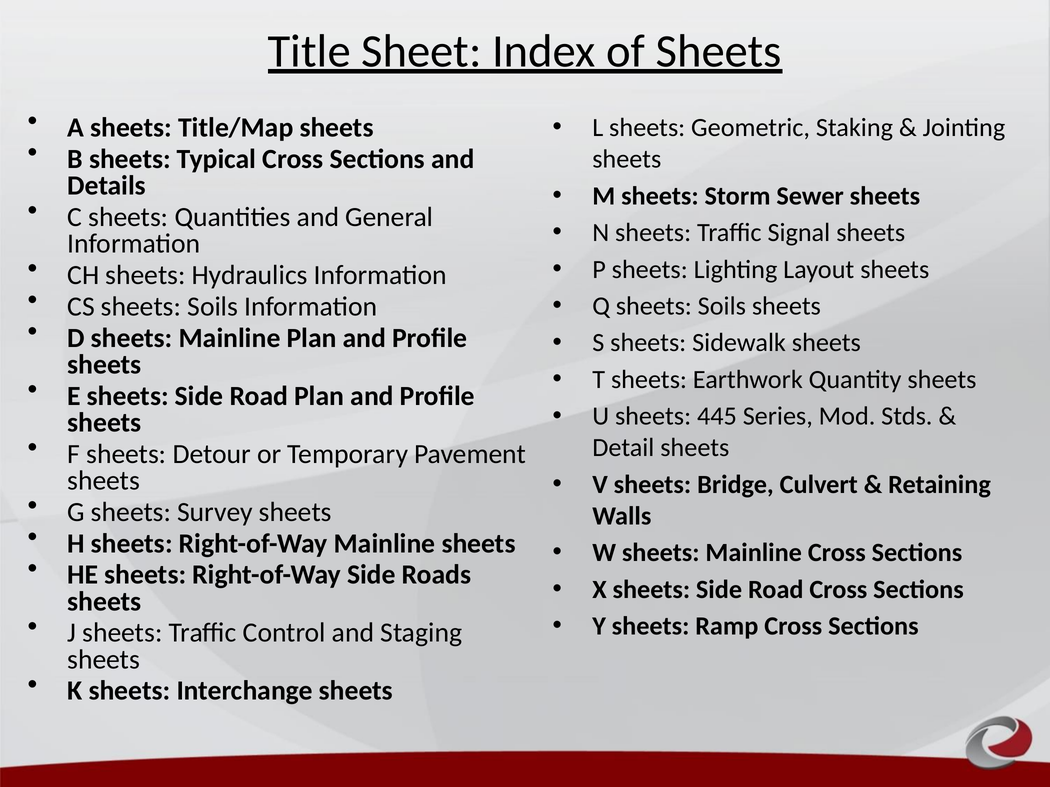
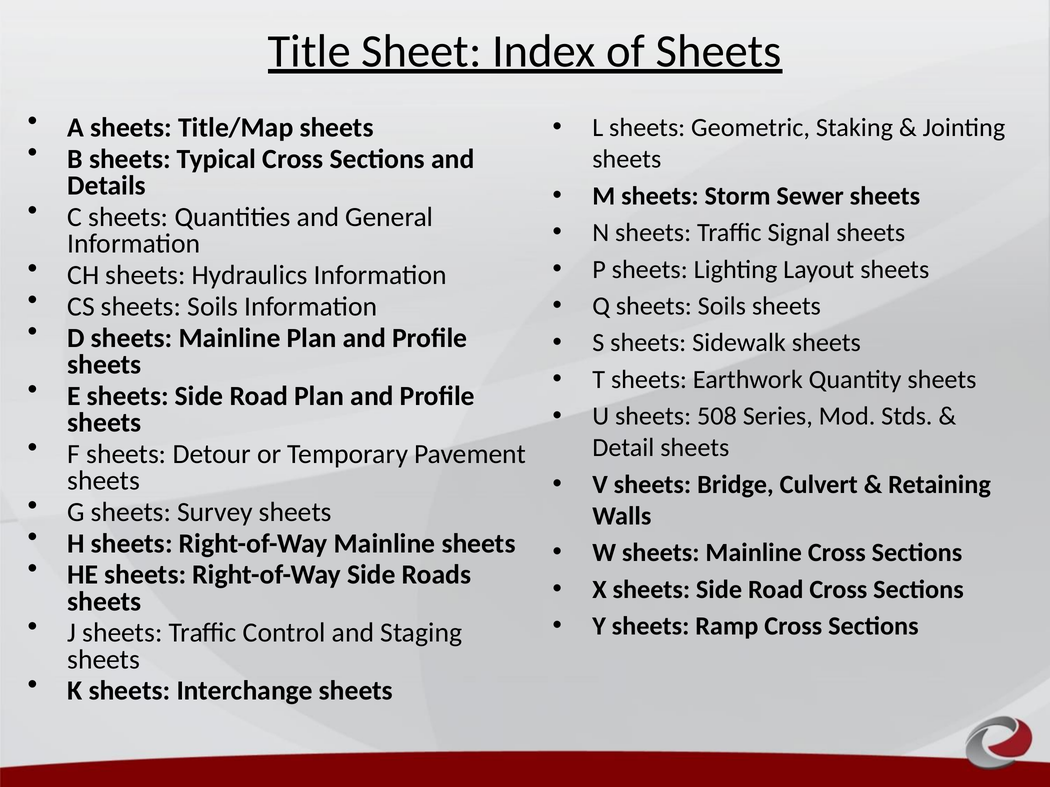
445: 445 -> 508
